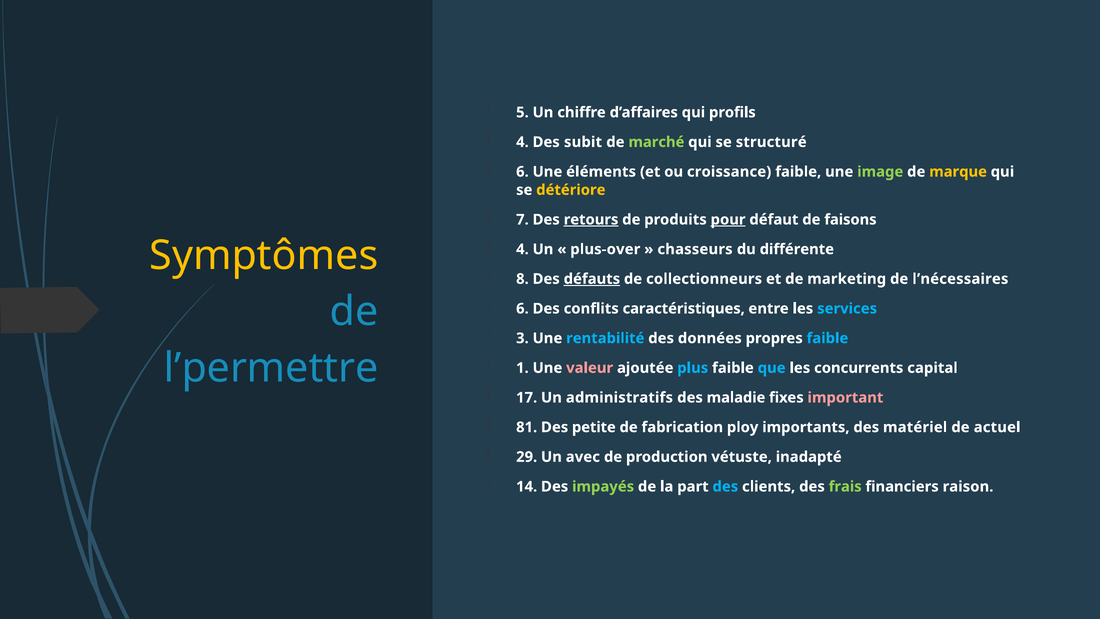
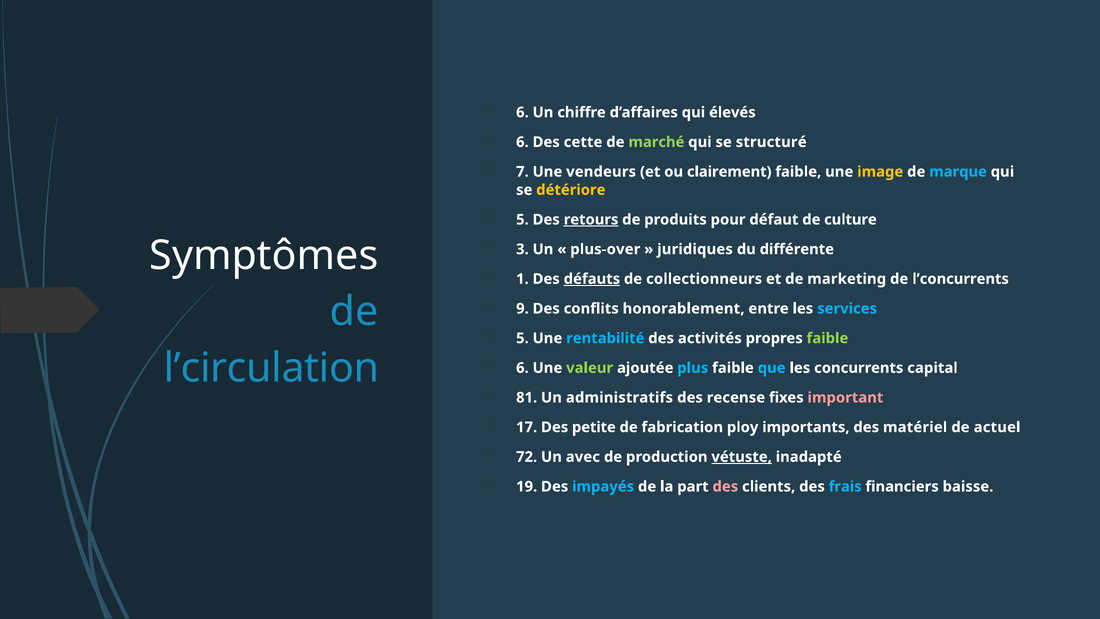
5 at (522, 112): 5 -> 6
profils: profils -> élevés
4 at (522, 142): 4 -> 6
subit: subit -> cette
6 at (522, 172): 6 -> 7
éléments: éléments -> vendeurs
croissance: croissance -> clairement
image colour: light green -> yellow
marque colour: yellow -> light blue
7 at (522, 220): 7 -> 5
pour underline: present -> none
faisons: faisons -> culture
4 at (522, 249): 4 -> 3
chasseurs: chasseurs -> juridiques
Symptômes colour: yellow -> white
8: 8 -> 1
l’nécessaires: l’nécessaires -> l’concurrents
6 at (522, 308): 6 -> 9
caractéristiques: caractéristiques -> honorablement
3 at (522, 338): 3 -> 5
données: données -> activités
faible at (827, 338) colour: light blue -> light green
l’permettre: l’permettre -> l’circulation
1 at (522, 368): 1 -> 6
valeur colour: pink -> light green
17: 17 -> 81
maladie: maladie -> recense
81: 81 -> 17
29: 29 -> 72
vétuste underline: none -> present
14: 14 -> 19
impayés colour: light green -> light blue
des at (725, 486) colour: light blue -> pink
frais colour: light green -> light blue
raison: raison -> baisse
